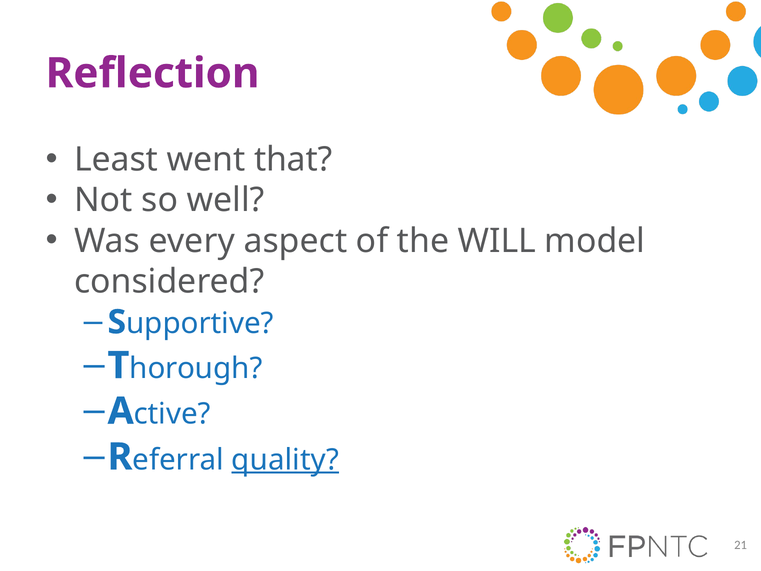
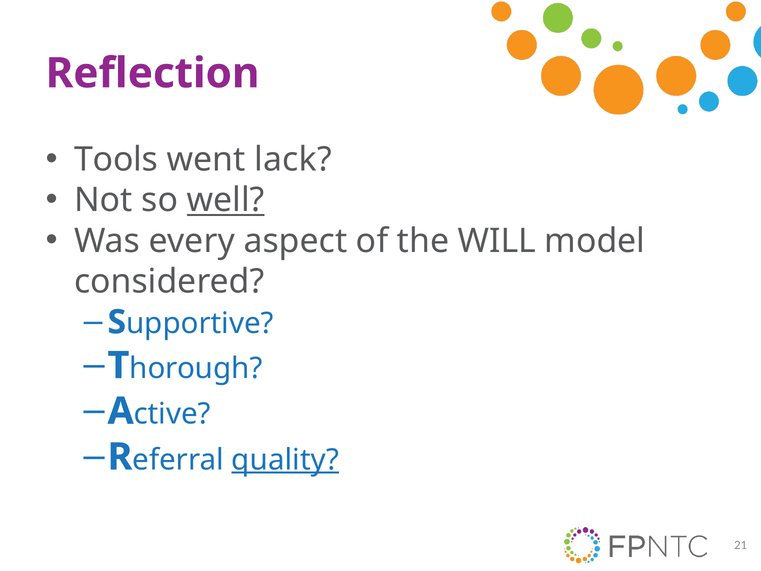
Least: Least -> Tools
that: that -> lack
well underline: none -> present
